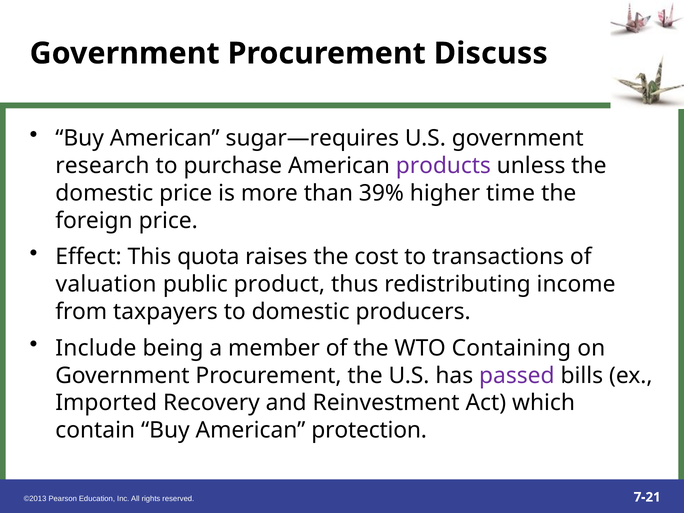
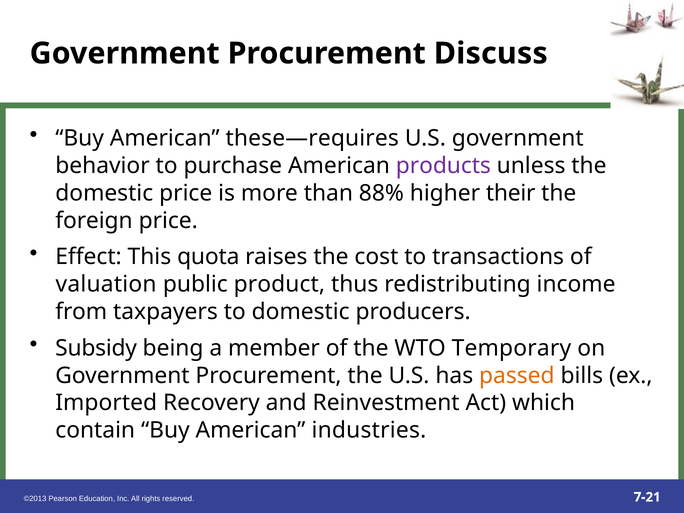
sugar—requires: sugar—requires -> these—requires
research: research -> behavior
39%: 39% -> 88%
time: time -> their
Include: Include -> Subsidy
Containing: Containing -> Temporary
passed colour: purple -> orange
protection: protection -> industries
